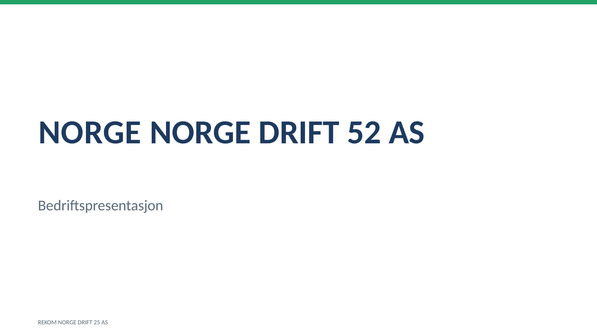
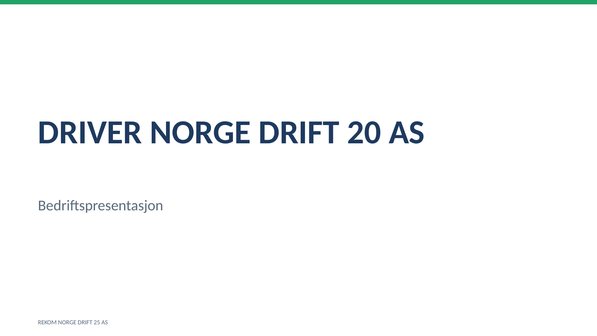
NORGE at (90, 132): NORGE -> DRIVER
52: 52 -> 20
